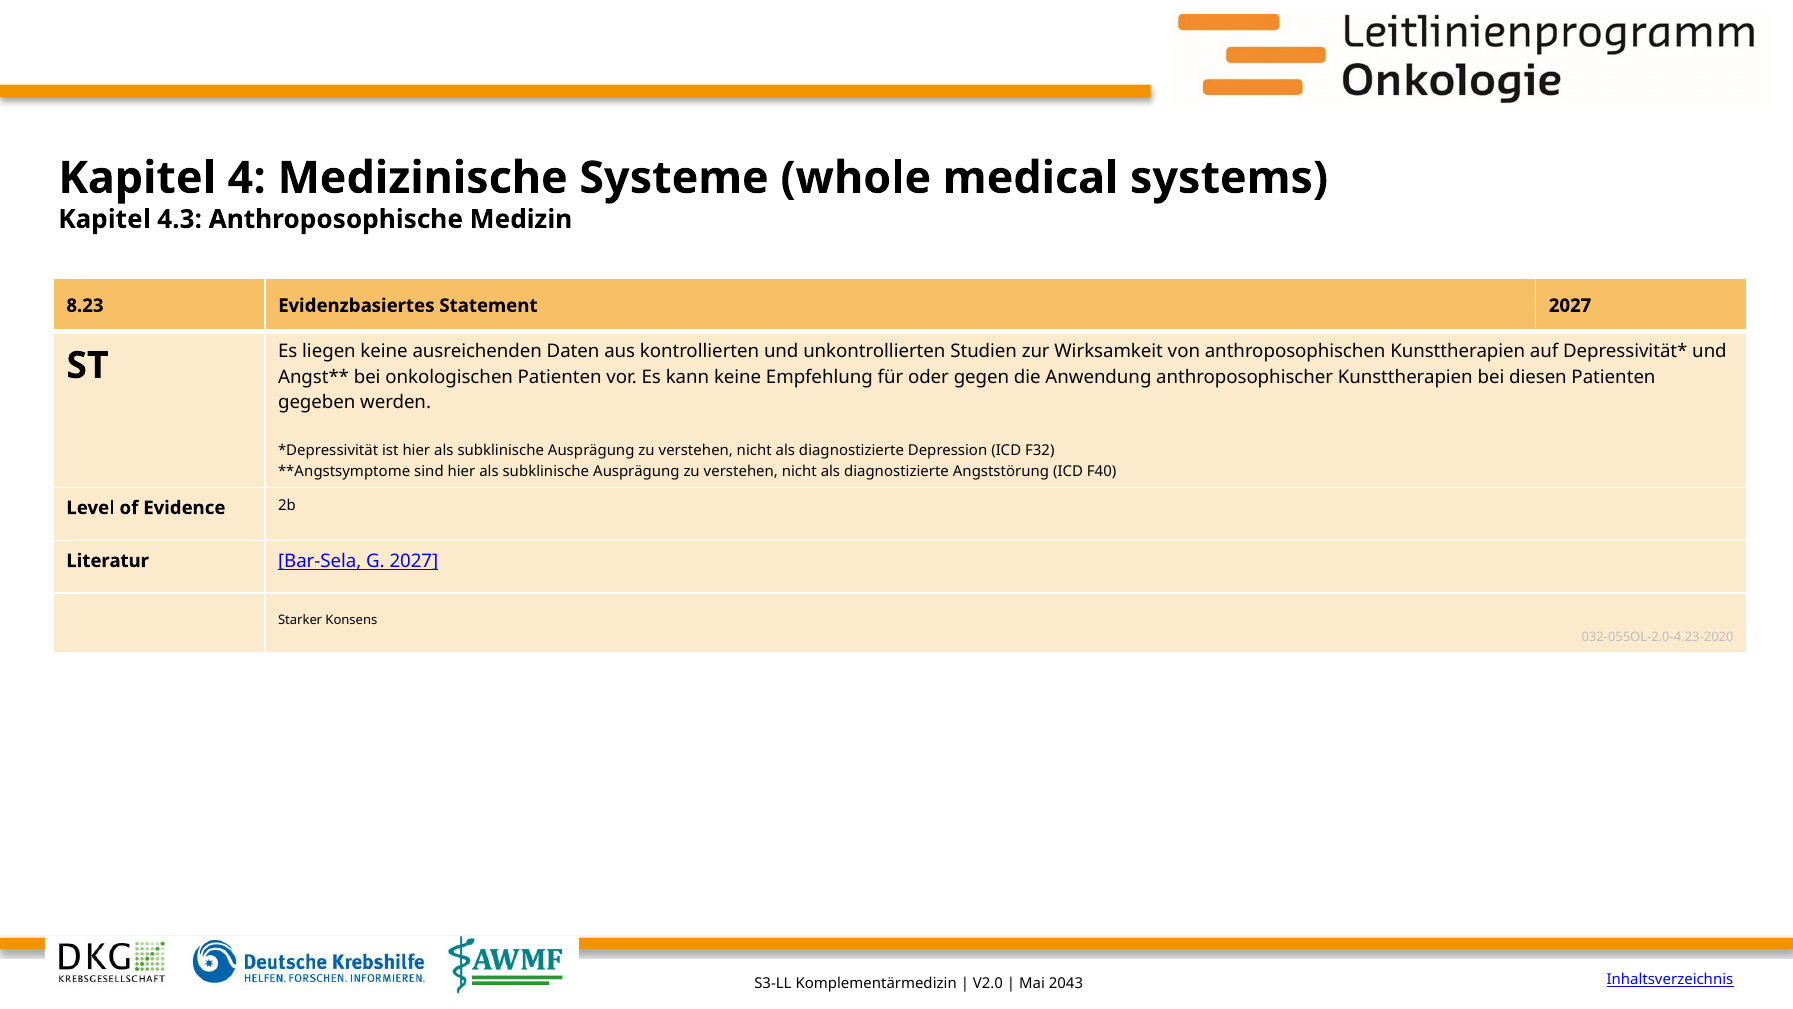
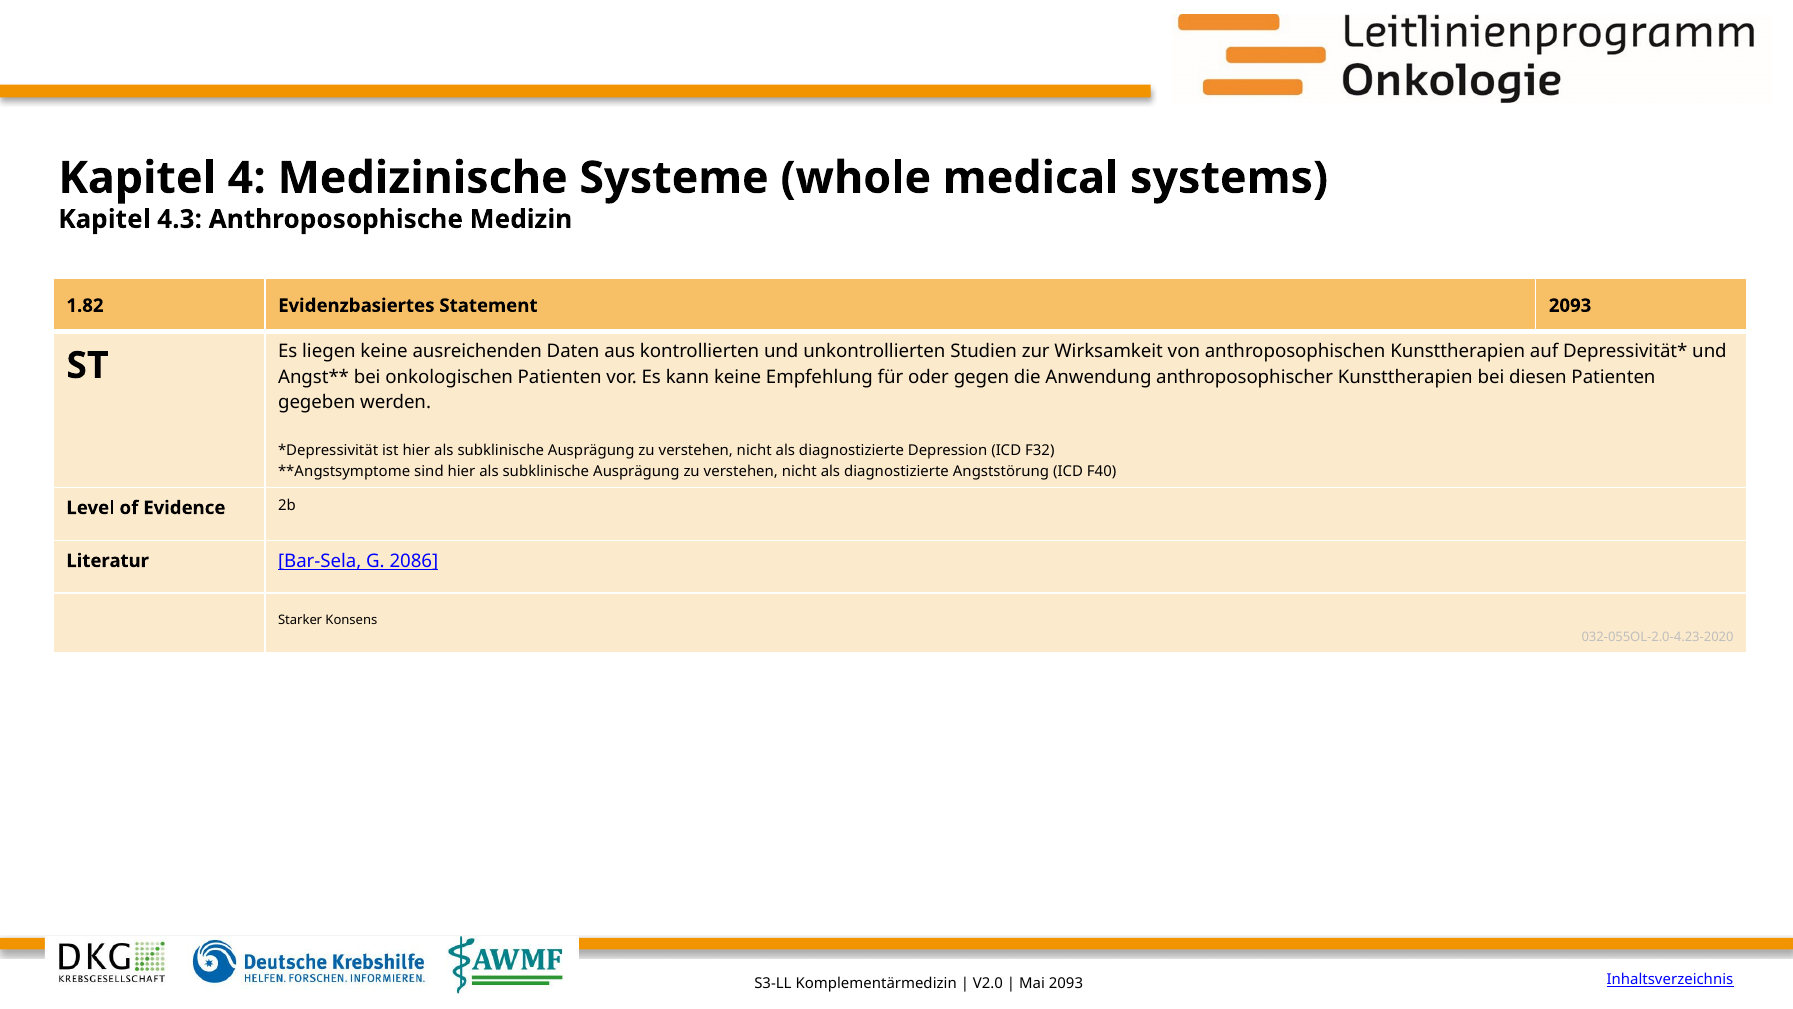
8.23: 8.23 -> 1.82
Statement 2027: 2027 -> 2093
G 2027: 2027 -> 2086
Mai 2043: 2043 -> 2093
